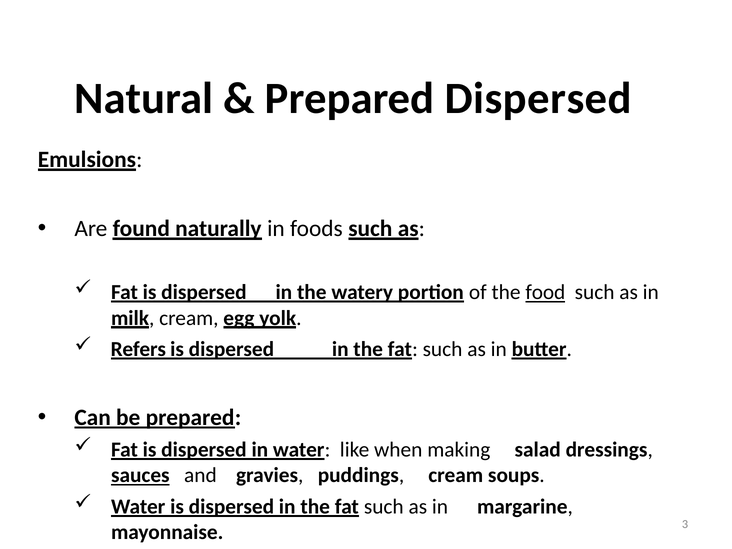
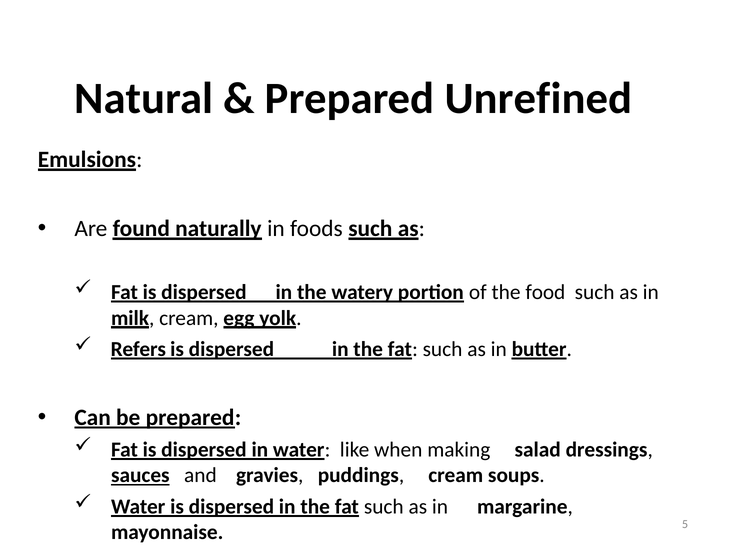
Prepared Dispersed: Dispersed -> Unrefined
food underline: present -> none
3: 3 -> 5
